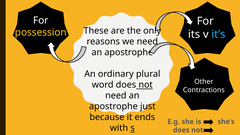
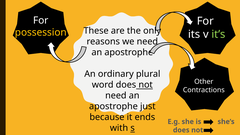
it’s colour: light blue -> light green
